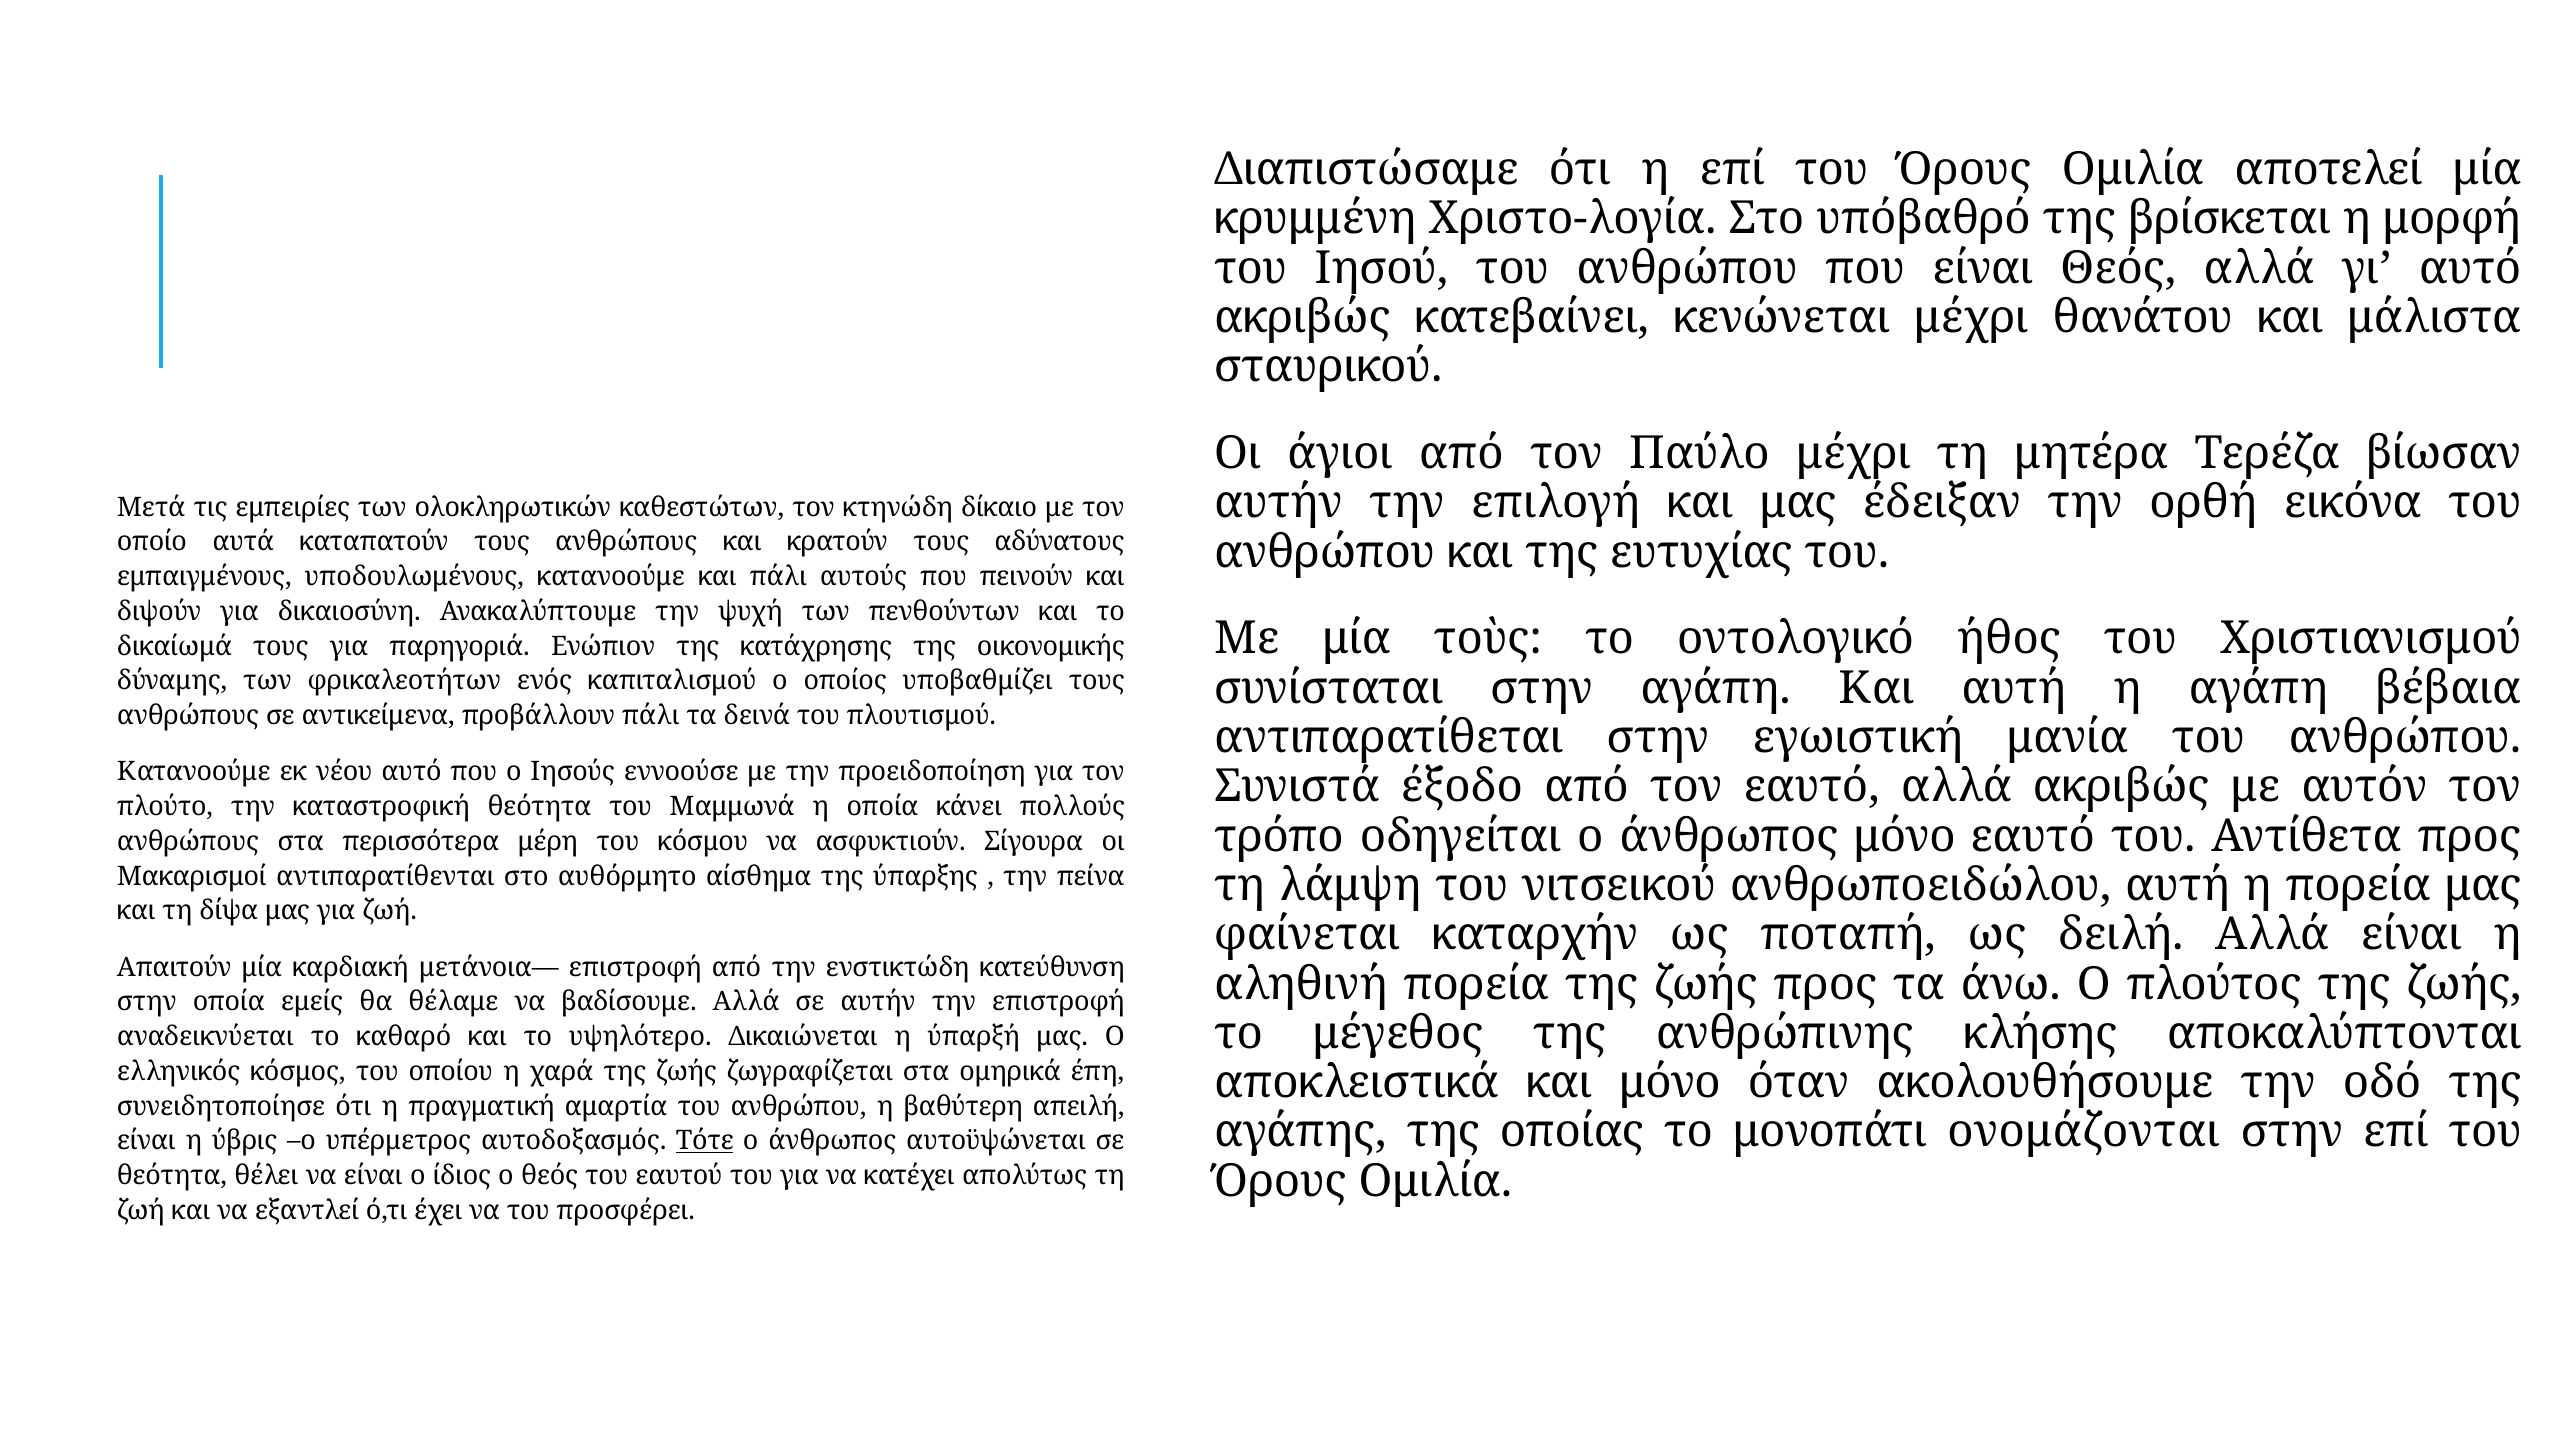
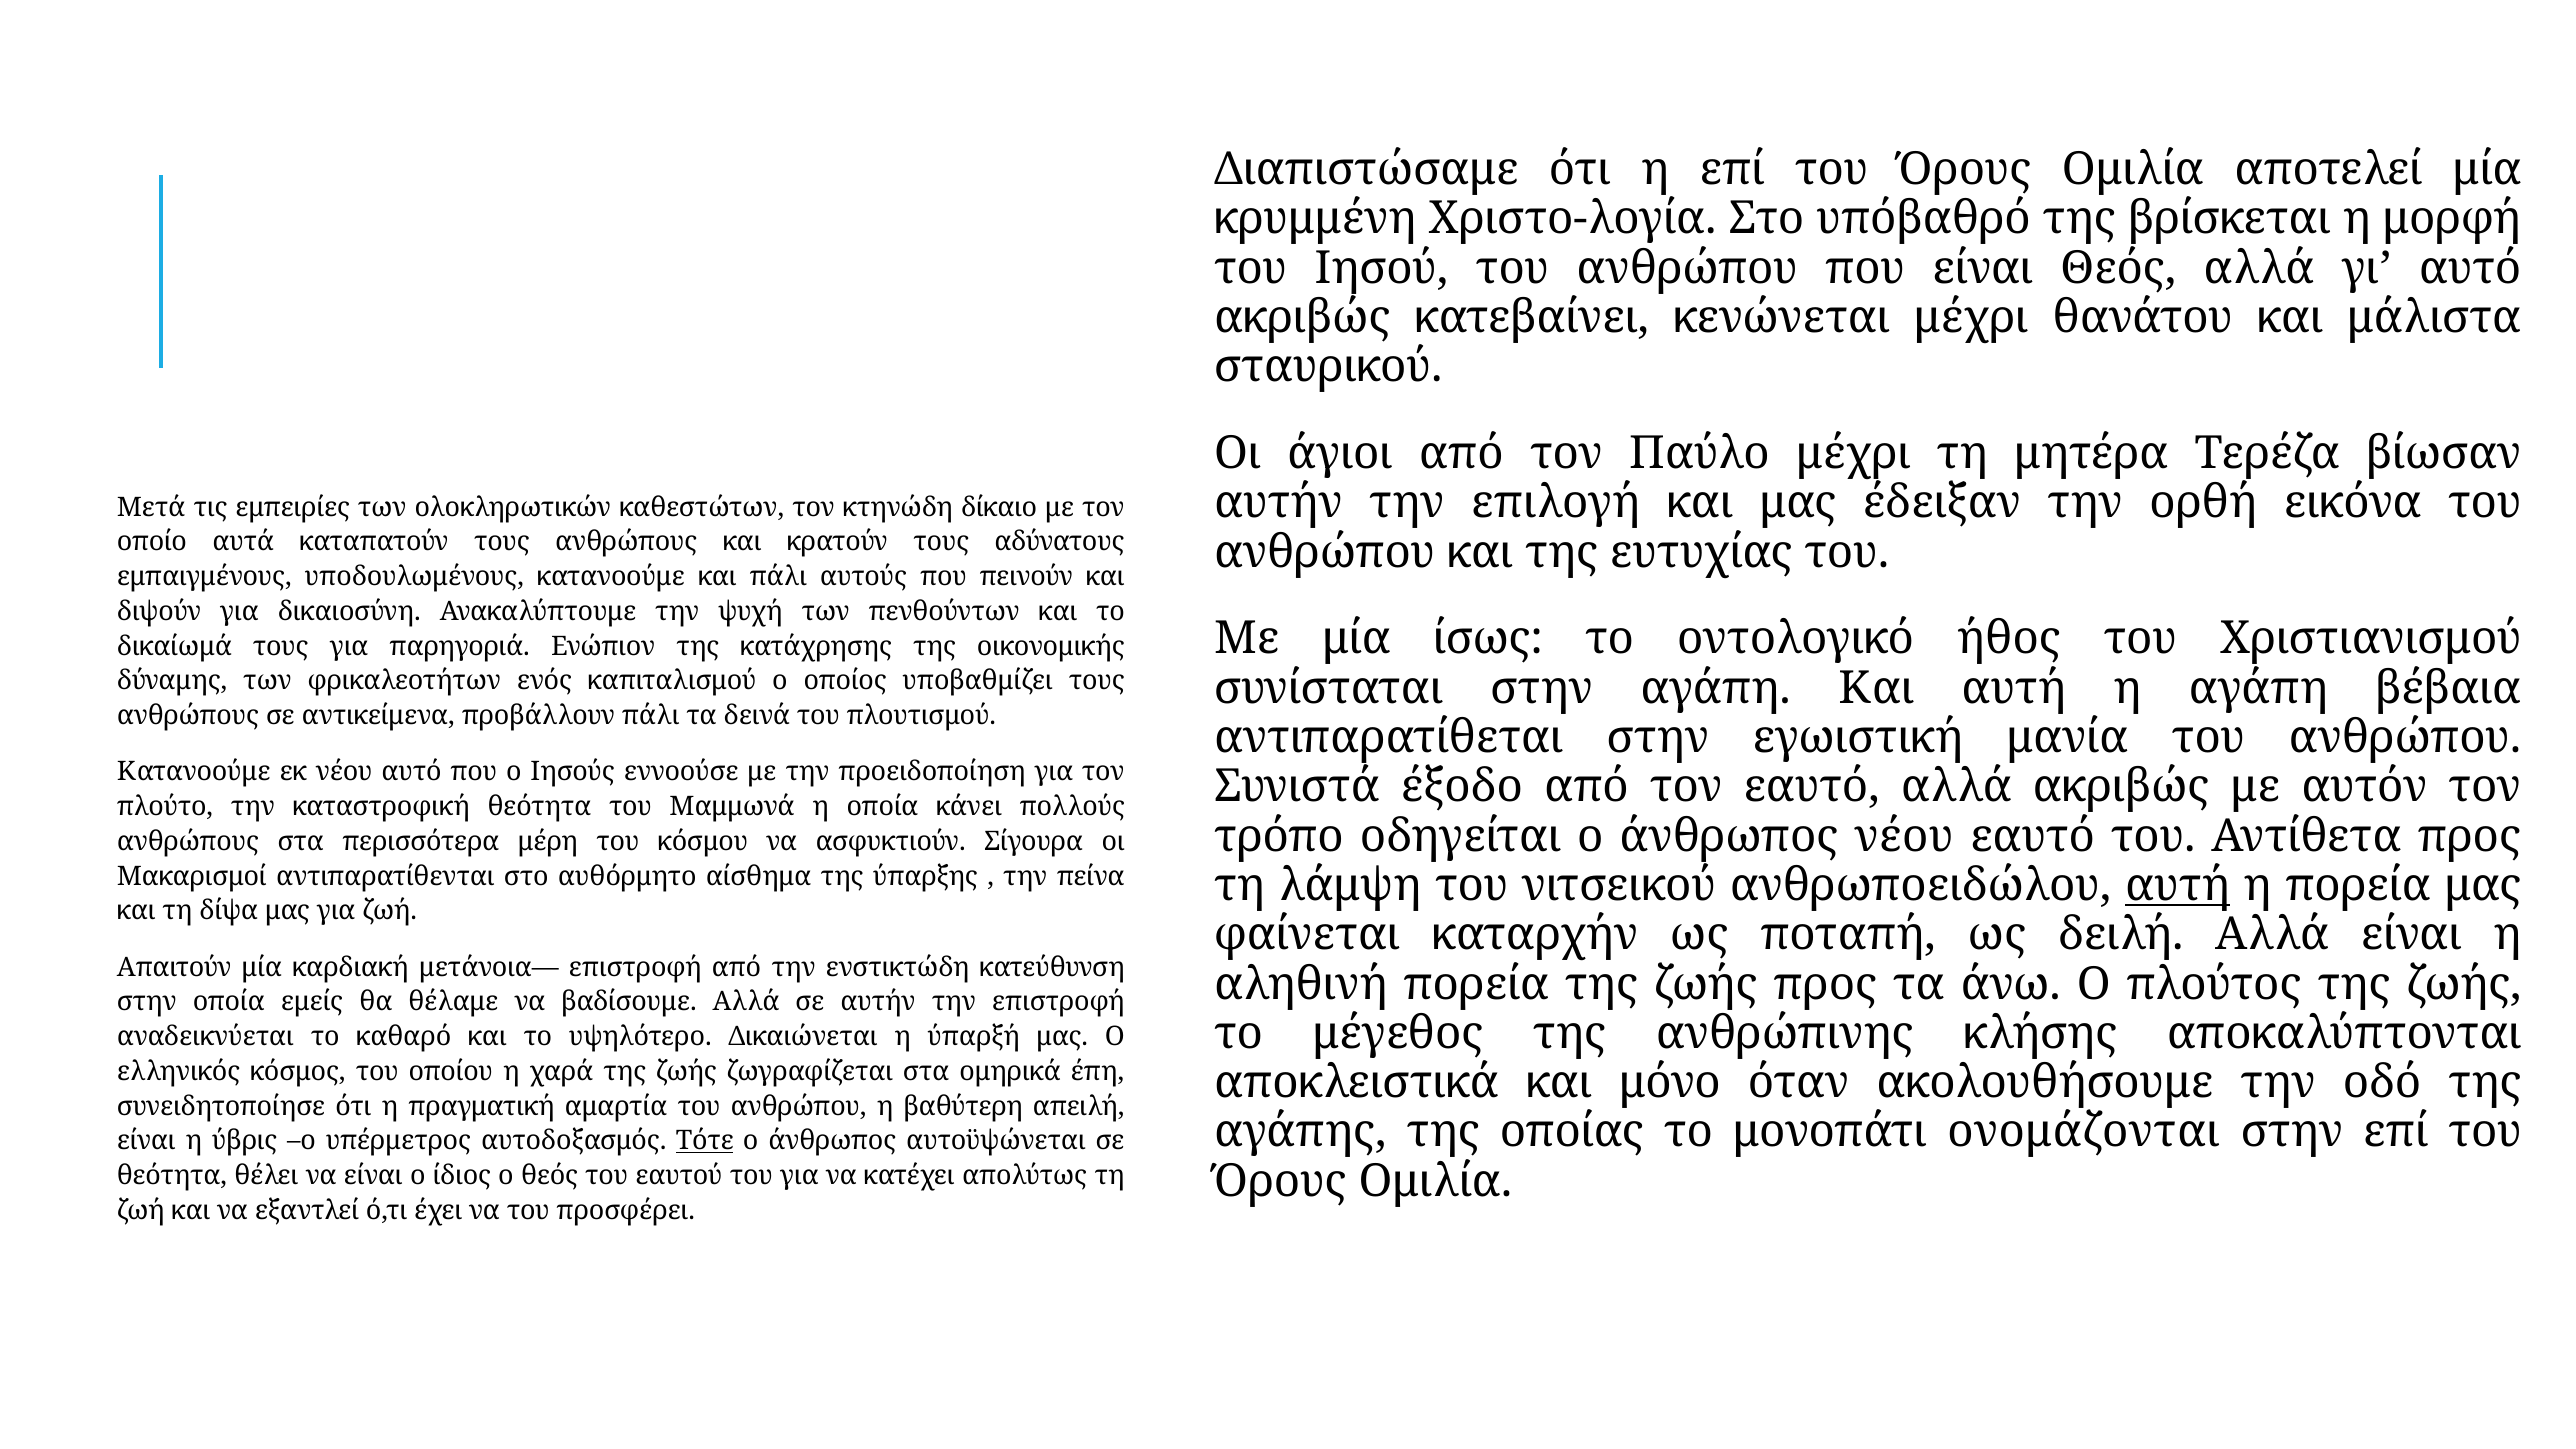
τοὺς: τοὺς -> ίσως
άνθρωπος μόνο: μόνο -> νέου
αυτή at (2177, 885) underline: none -> present
